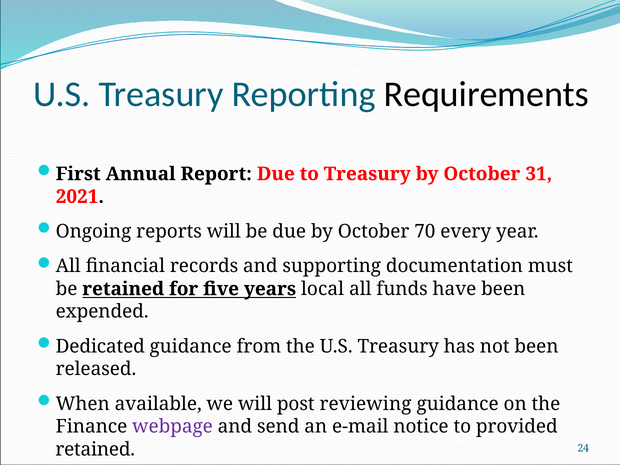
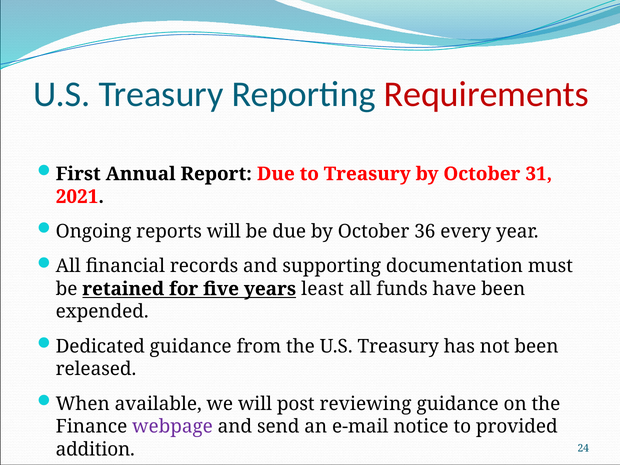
Requirements colour: black -> red
70: 70 -> 36
local: local -> least
retained at (95, 449): retained -> addition
